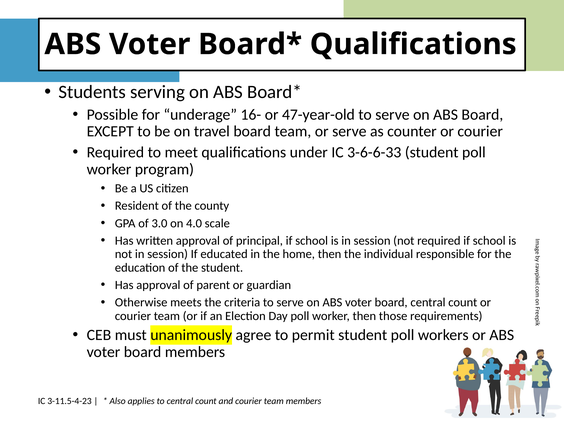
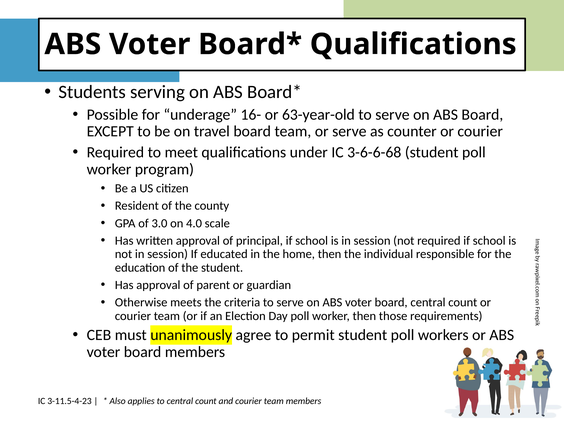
47-year-old: 47-year-old -> 63-year-old
3-6-6-33: 3-6-6-33 -> 3-6-6-68
